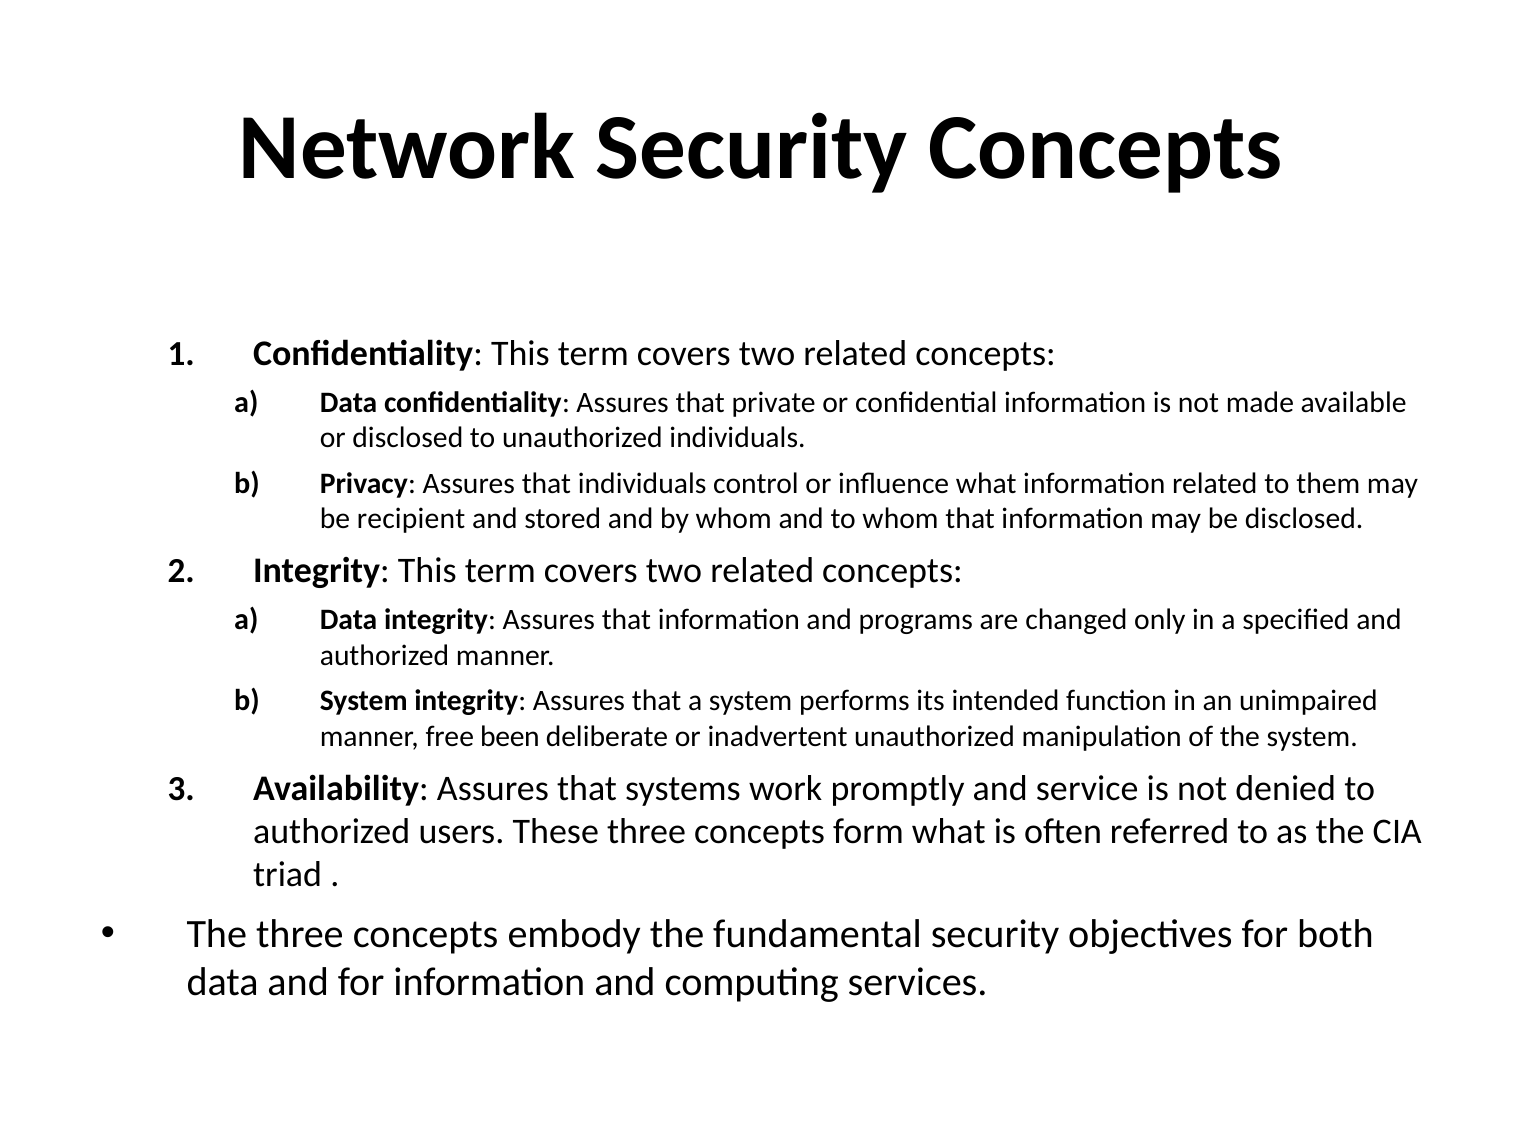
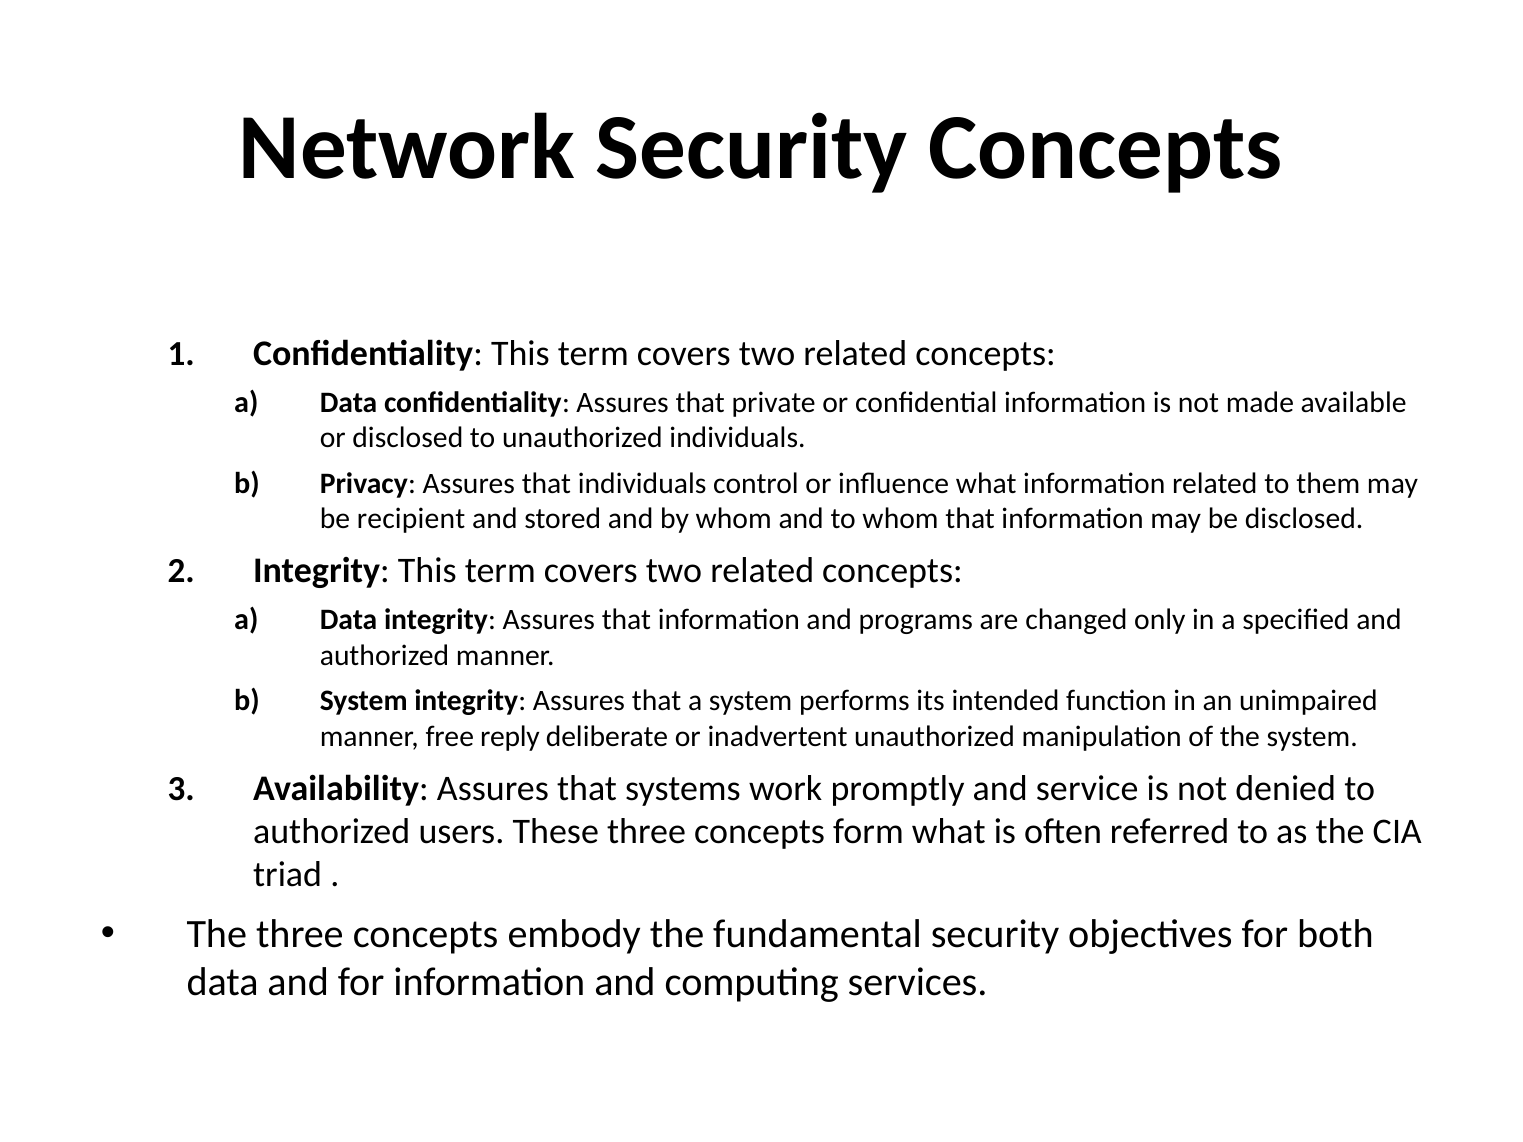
been: been -> reply
